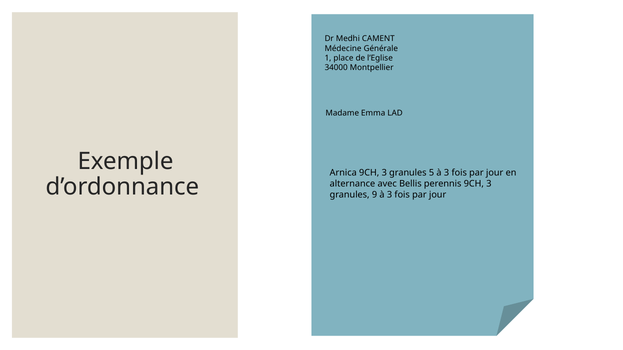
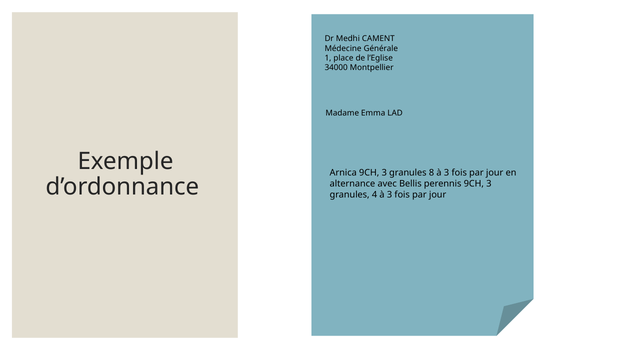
5: 5 -> 8
9: 9 -> 4
